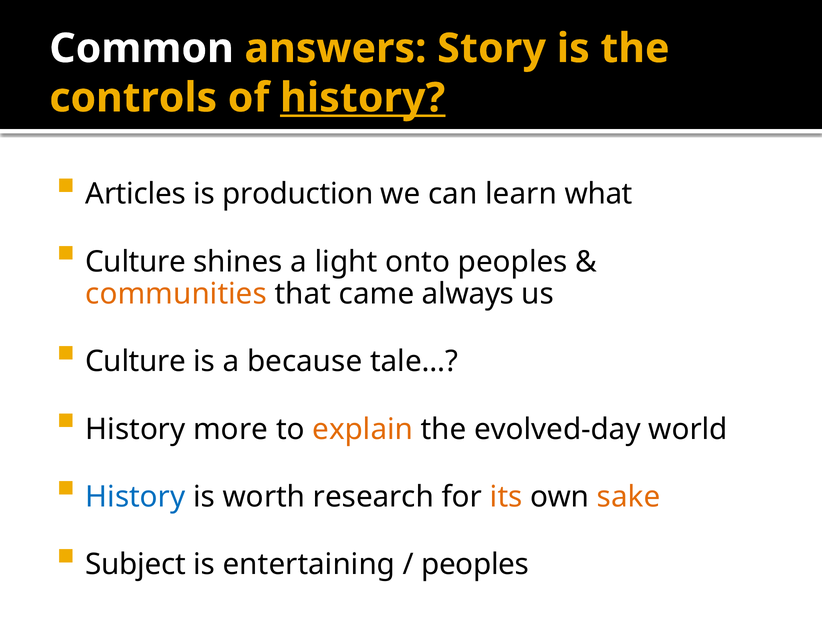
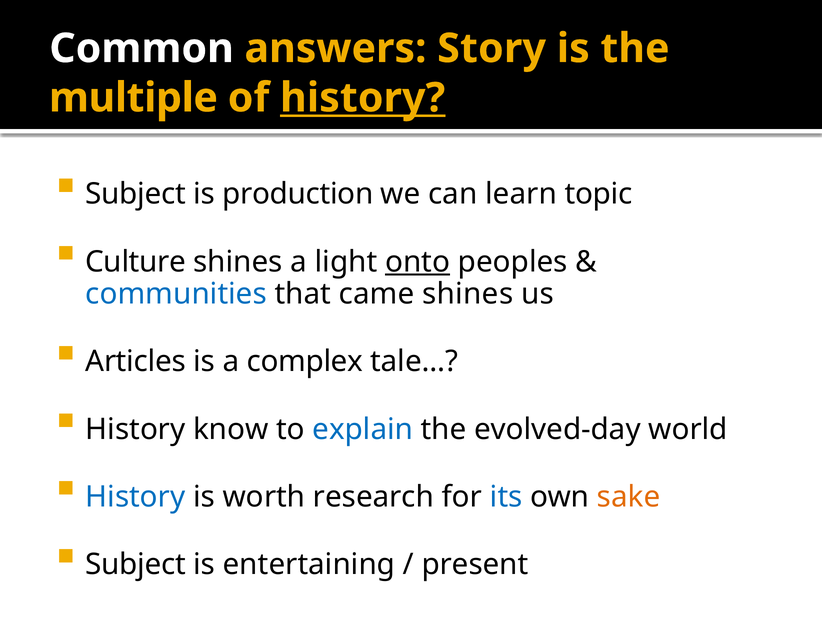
controls: controls -> multiple
Articles at (136, 194): Articles -> Subject
what: what -> topic
onto underline: none -> present
communities colour: orange -> blue
came always: always -> shines
Culture at (136, 361): Culture -> Articles
because: because -> complex
more: more -> know
explain colour: orange -> blue
its colour: orange -> blue
peoples at (475, 564): peoples -> present
